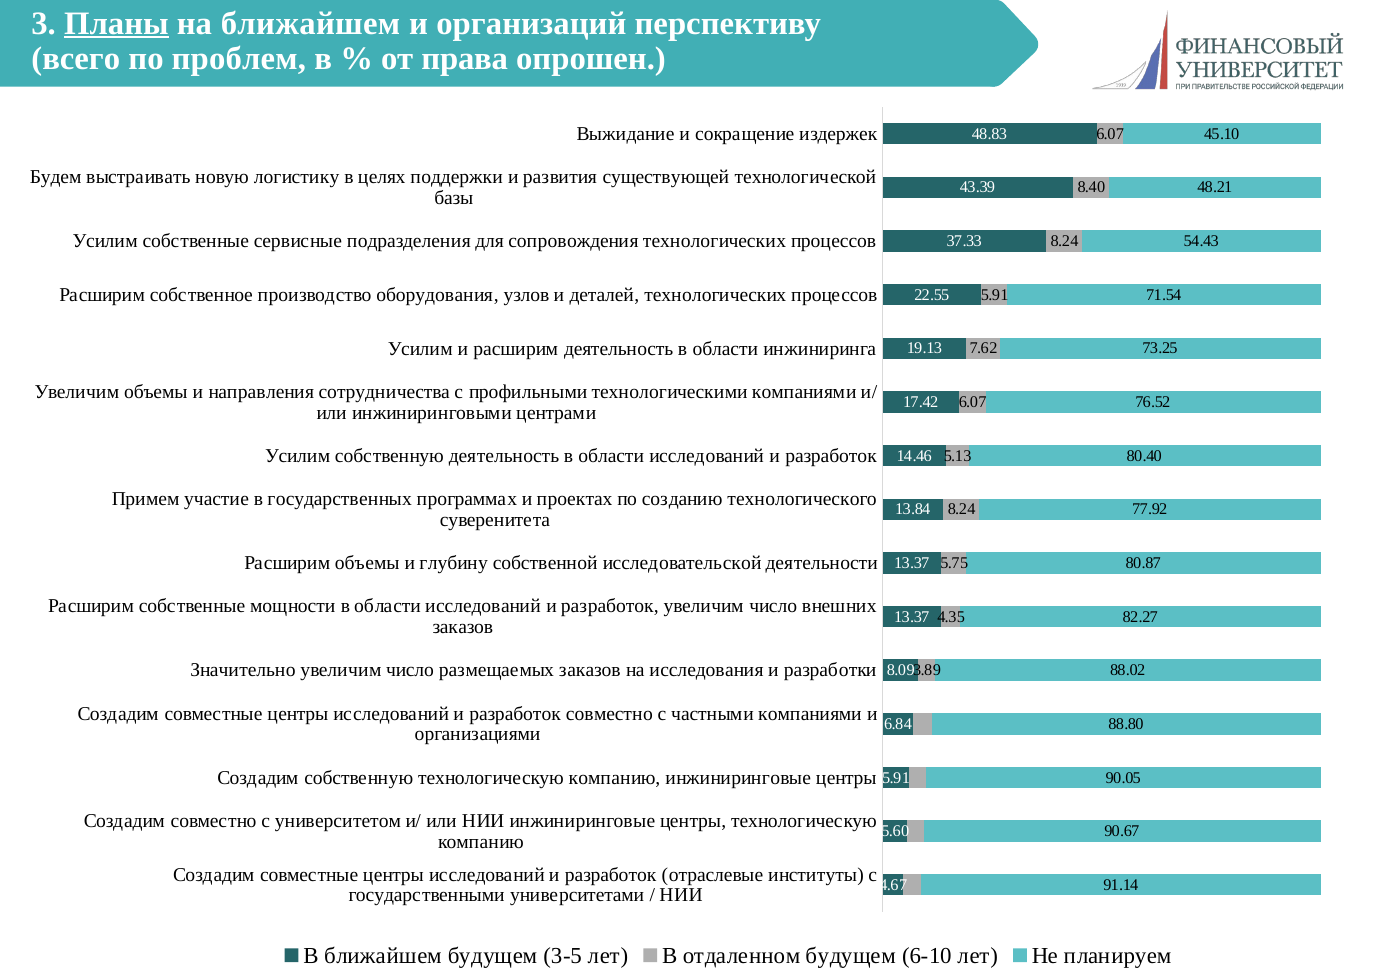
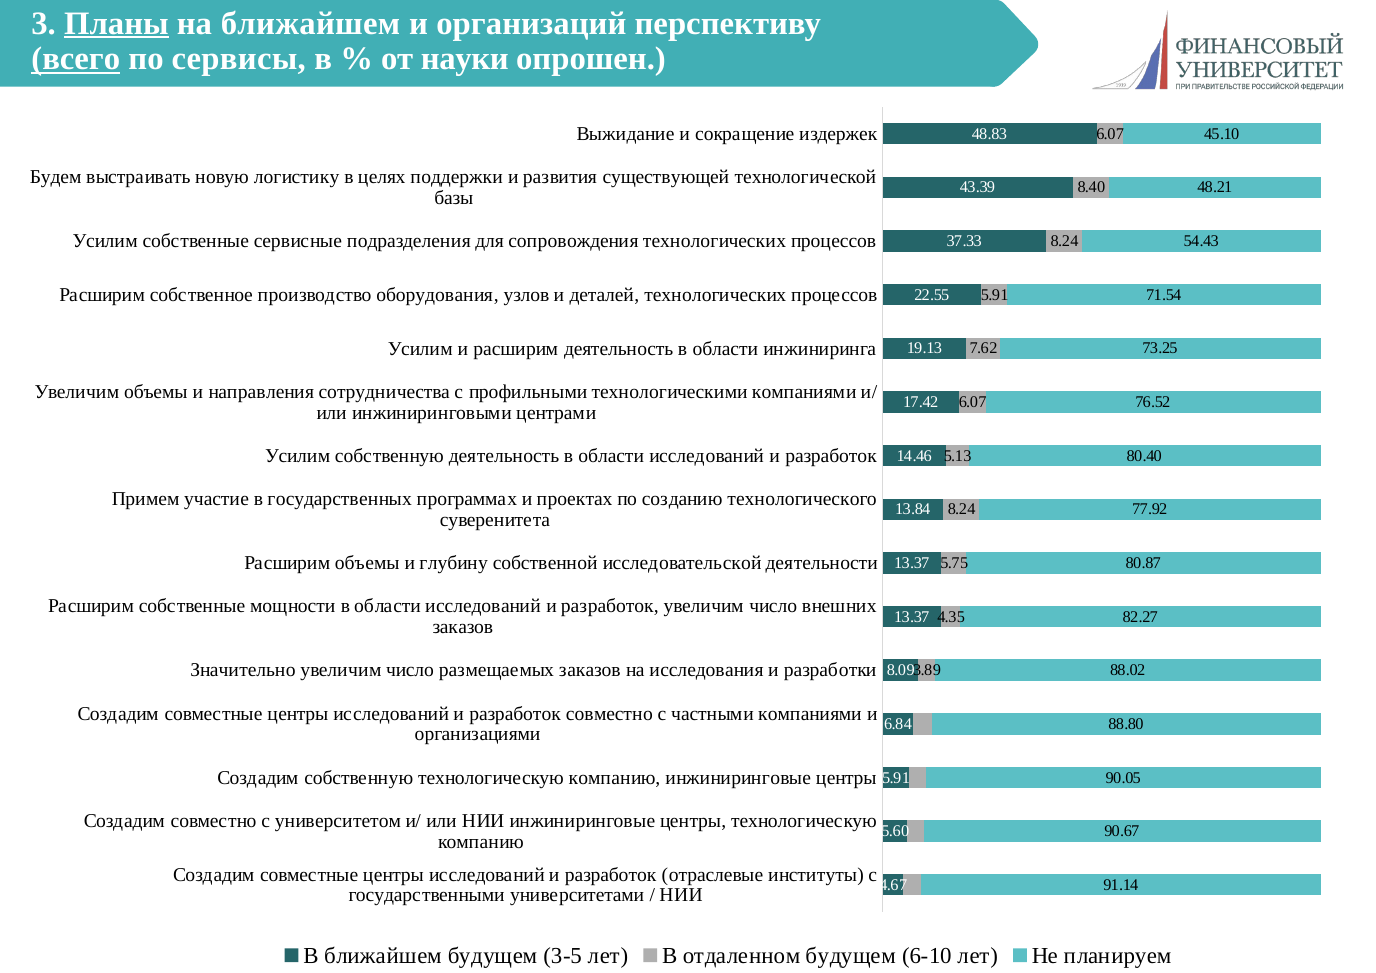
всего underline: none -> present
проблем: проблем -> сервисы
права: права -> науки
